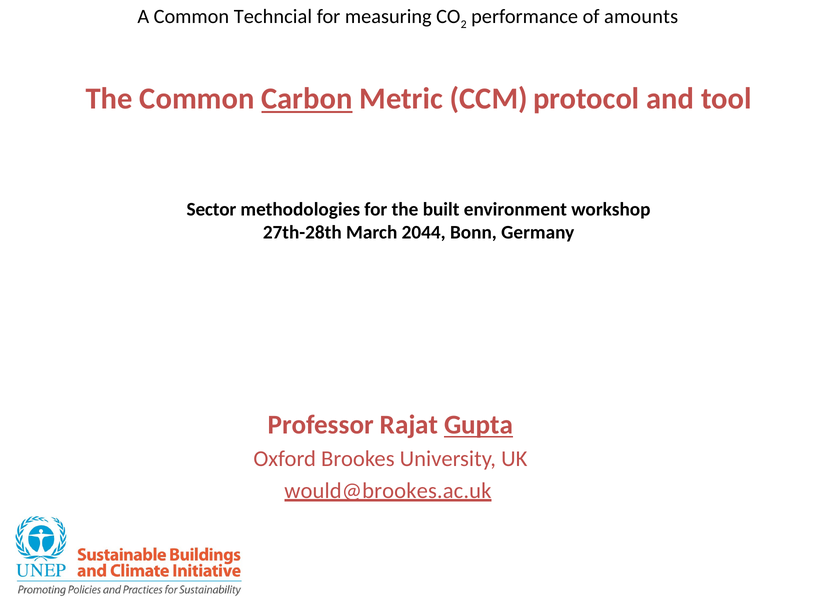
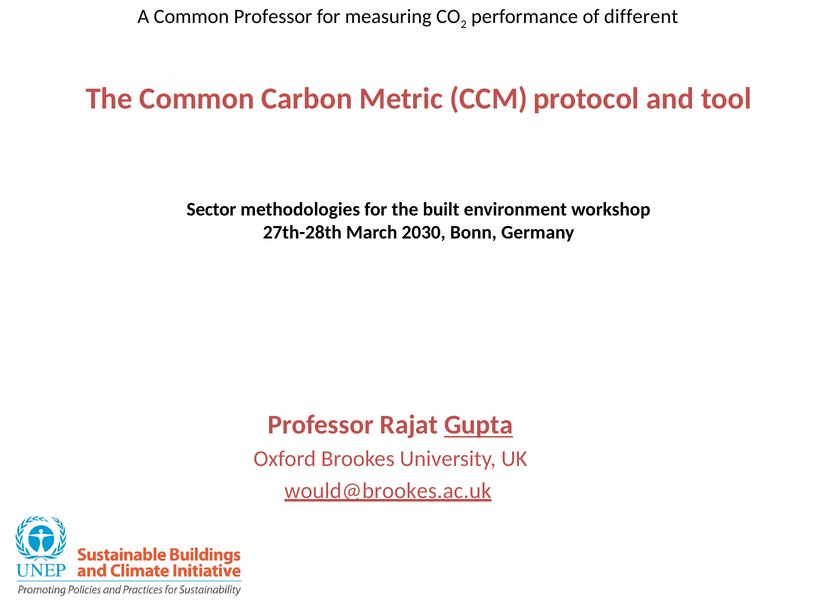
Common Techncial: Techncial -> Professor
amounts: amounts -> different
Carbon underline: present -> none
2044: 2044 -> 2030
